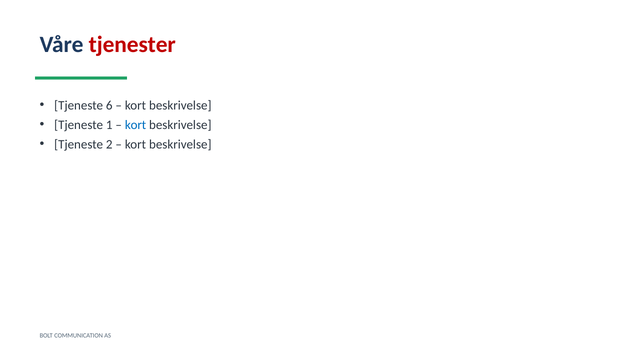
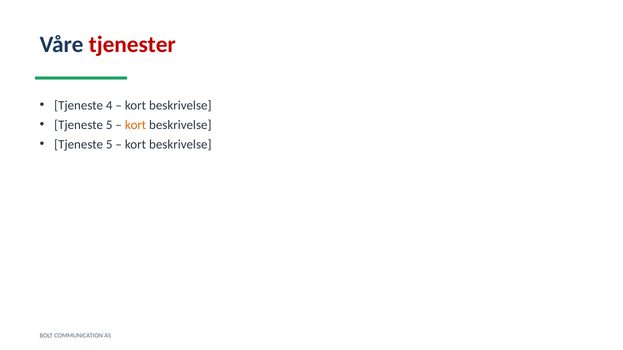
6: 6 -> 4
1 at (109, 125): 1 -> 5
kort at (136, 125) colour: blue -> orange
2 at (109, 144): 2 -> 5
